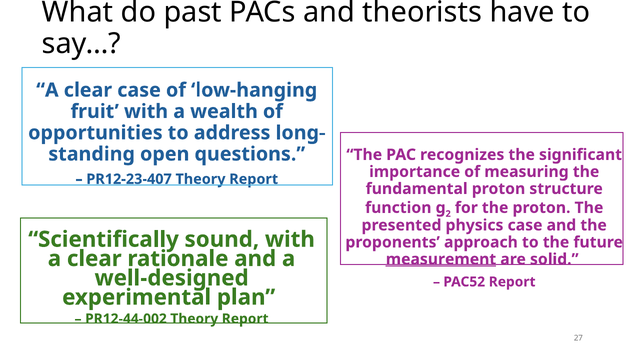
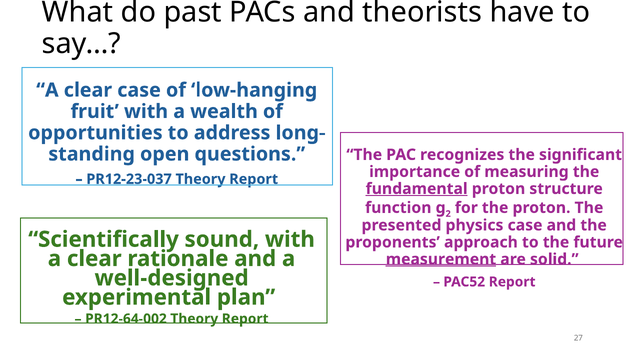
PR12-23-407: PR12-23-407 -> PR12-23-037
fundamental underline: none -> present
PR12-44-002: PR12-44-002 -> PR12-64-002
